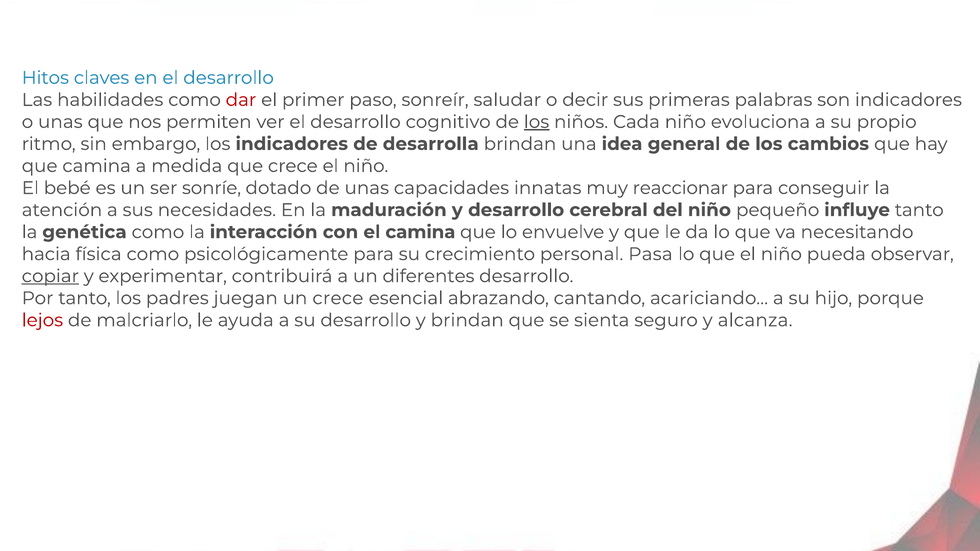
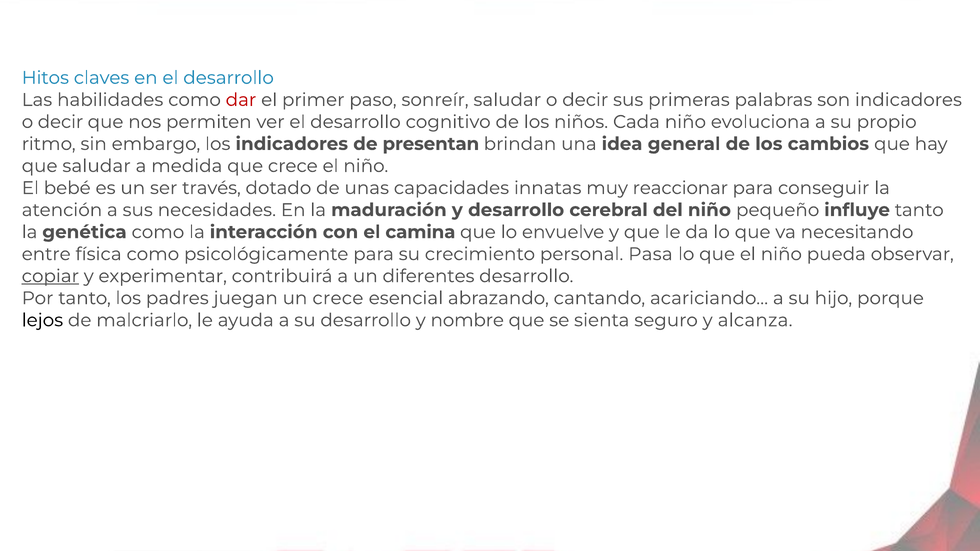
unas at (60, 122): unas -> decir
los at (537, 122) underline: present -> none
desarrolla: desarrolla -> presentan
que camina: camina -> saludar
sonríe: sonríe -> través
hacia: hacia -> entre
lejos colour: red -> black
y brindan: brindan -> nombre
